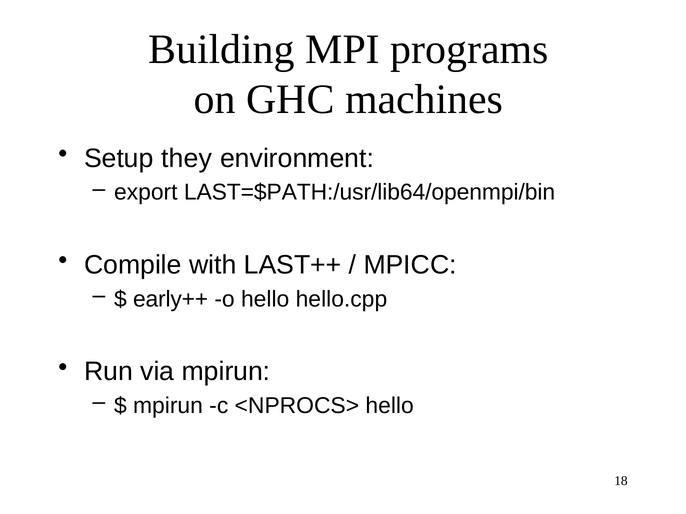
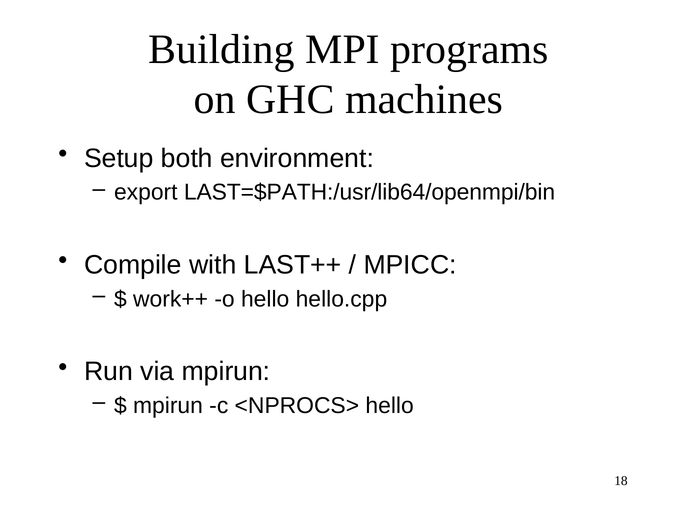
they: they -> both
early++: early++ -> work++
